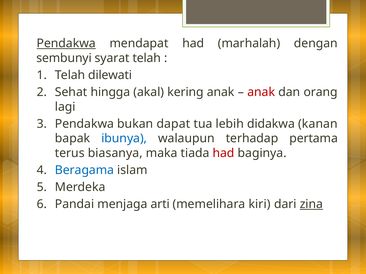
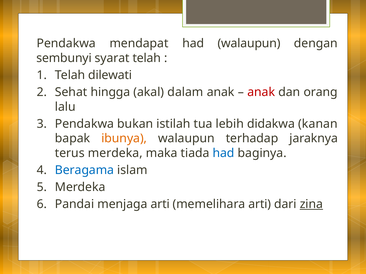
Pendakwa at (66, 43) underline: present -> none
had marhalah: marhalah -> walaupun
kering: kering -> dalam
lagi: lagi -> lalu
dapat: dapat -> istilah
ibunya colour: blue -> orange
pertama: pertama -> jaraknya
terus biasanya: biasanya -> merdeka
had at (224, 153) colour: red -> blue
memelihara kiri: kiri -> arti
